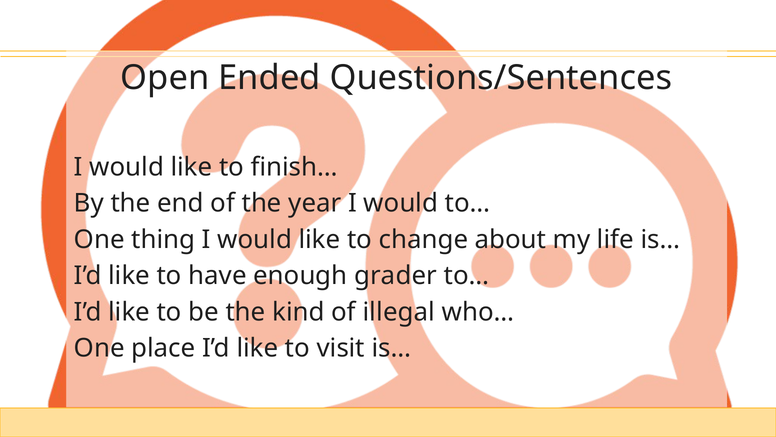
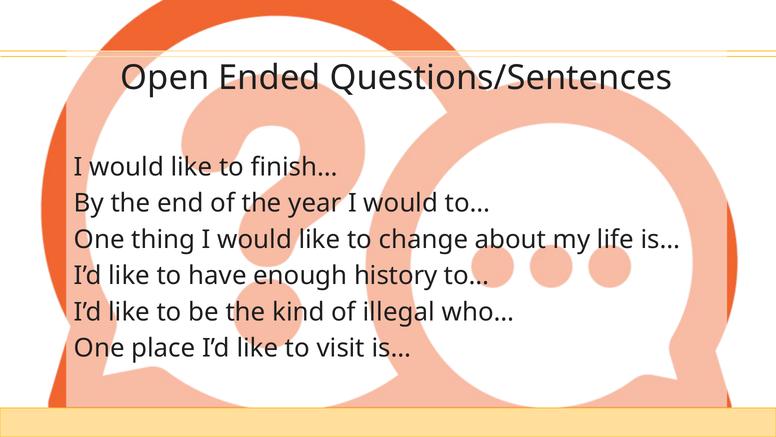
grader: grader -> history
